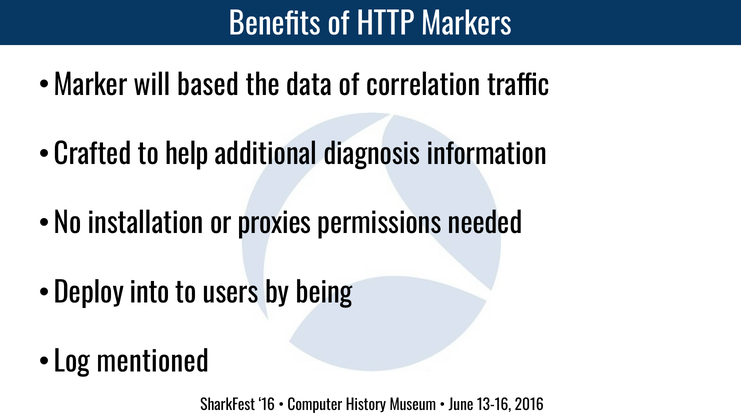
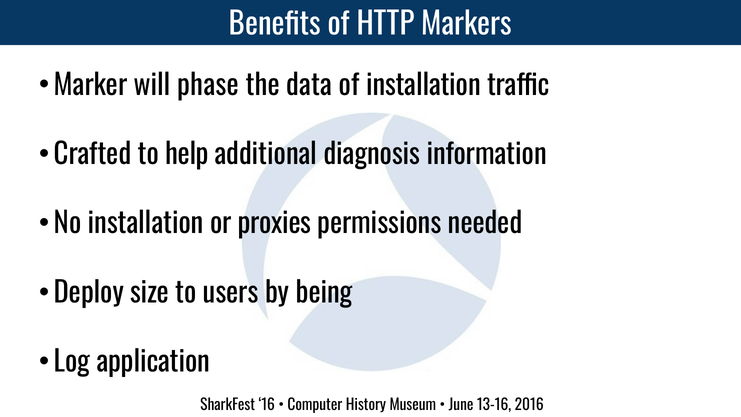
based: based -> phase
of correlation: correlation -> installation
into: into -> size
mentioned: mentioned -> application
